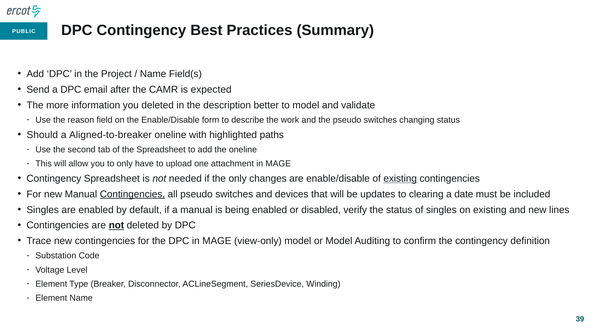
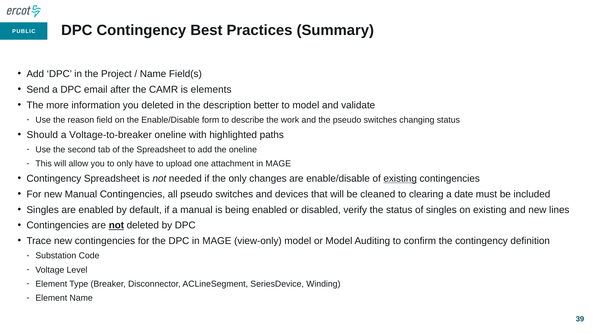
expected: expected -> elements
Aligned-to-breaker: Aligned-to-breaker -> Voltage-to-breaker
Contingencies at (132, 194) underline: present -> none
updates: updates -> cleaned
